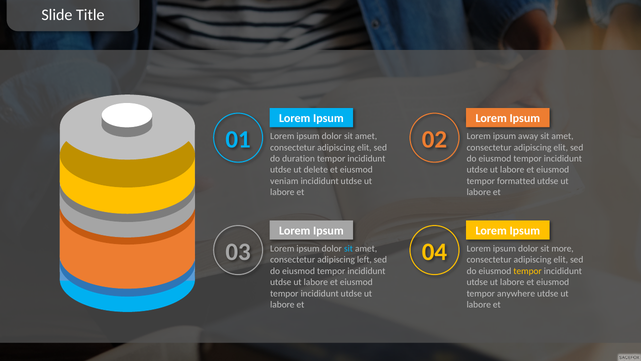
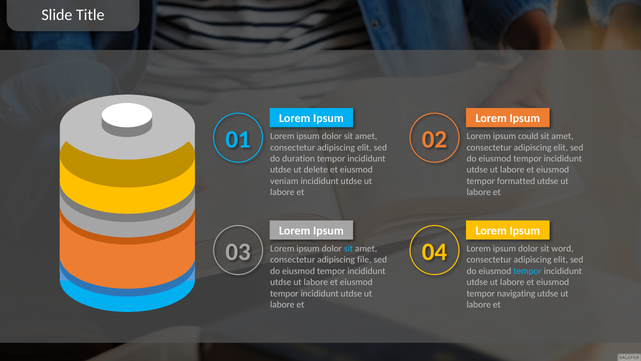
away: away -> could
more: more -> word
left: left -> file
tempor at (528, 271) colour: yellow -> light blue
anywhere: anywhere -> navigating
